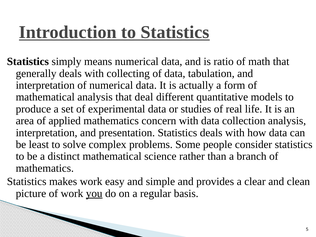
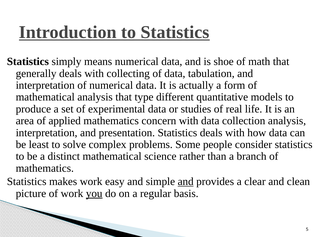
ratio: ratio -> shoe
deal: deal -> type
and at (186, 182) underline: none -> present
